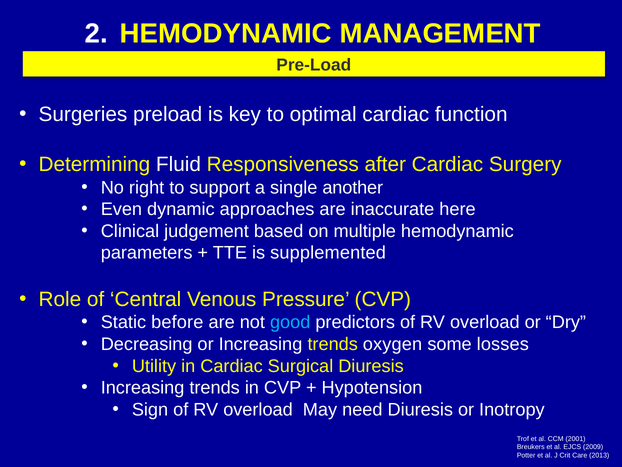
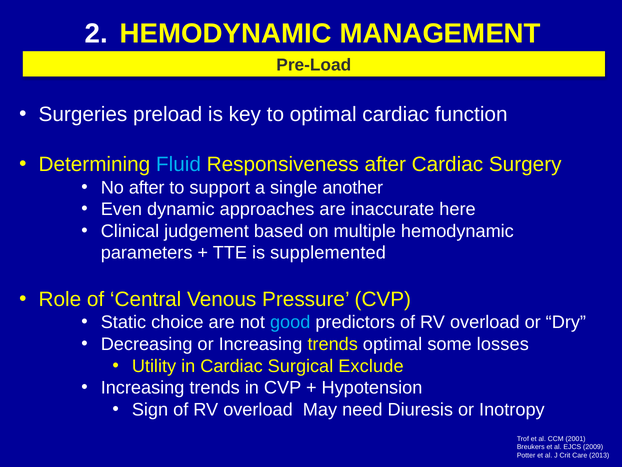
Fluid colour: white -> light blue
No right: right -> after
before: before -> choice
trends oxygen: oxygen -> optimal
Surgical Diuresis: Diuresis -> Exclude
